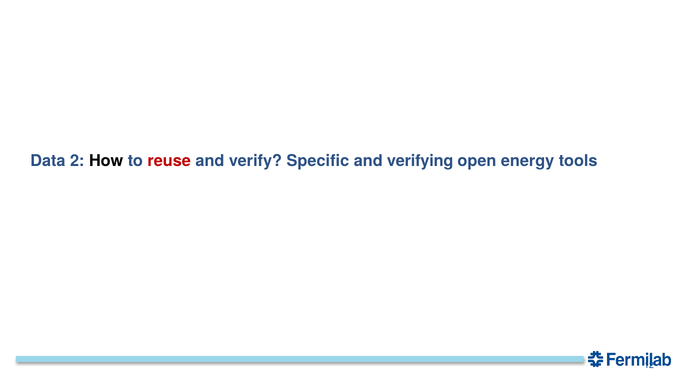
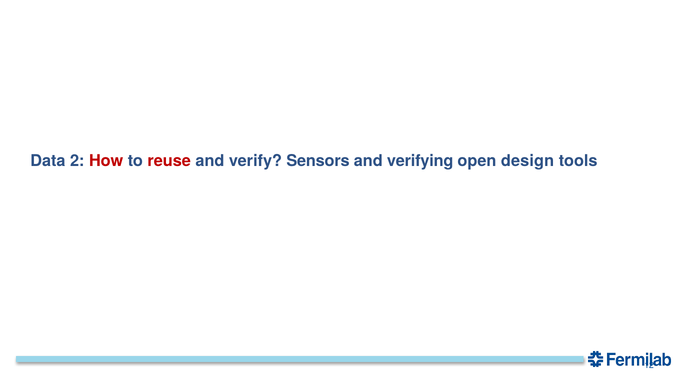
How colour: black -> red
Specific: Specific -> Sensors
energy: energy -> design
